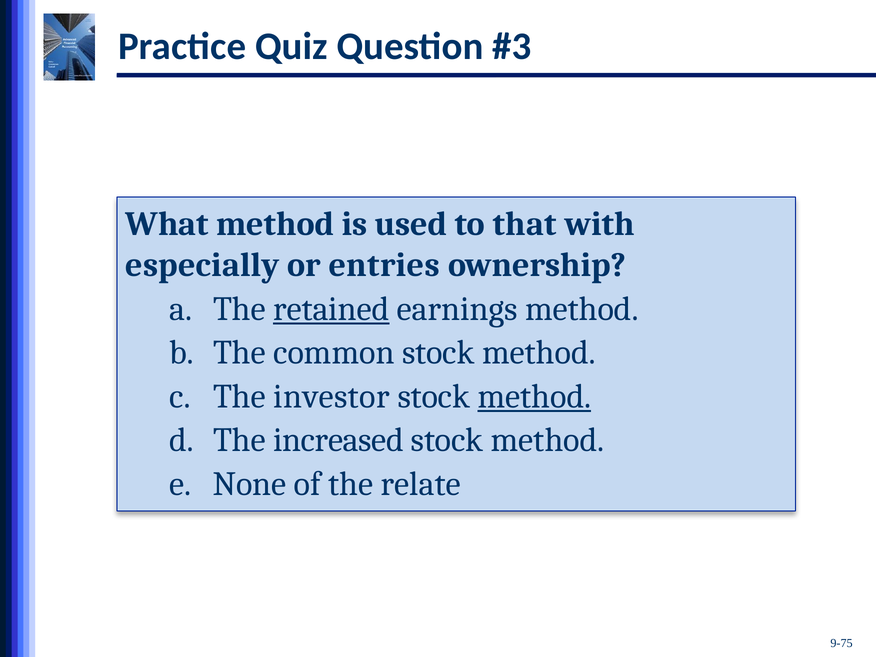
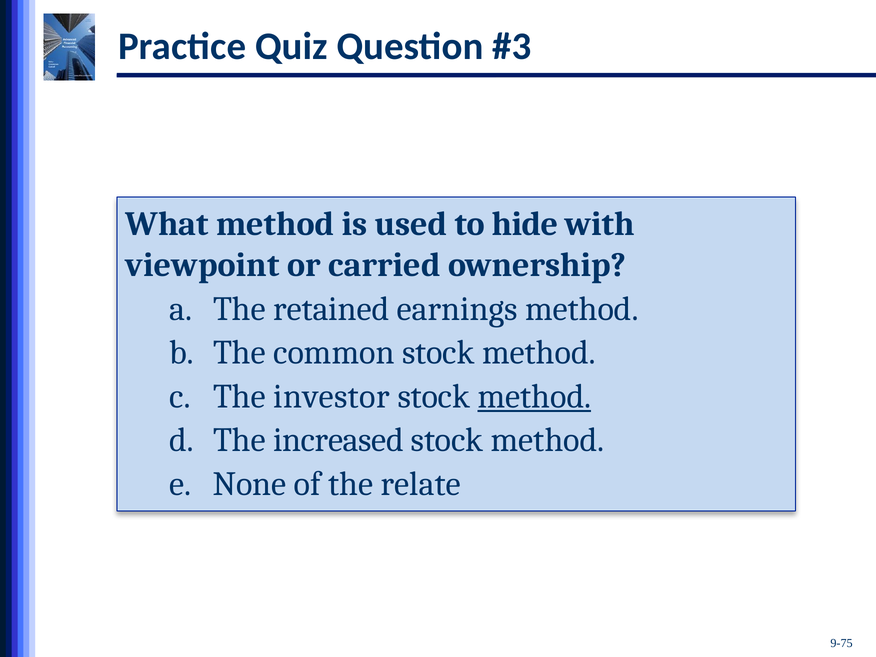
that: that -> hide
especially: especially -> viewpoint
entries: entries -> carried
retained underline: present -> none
